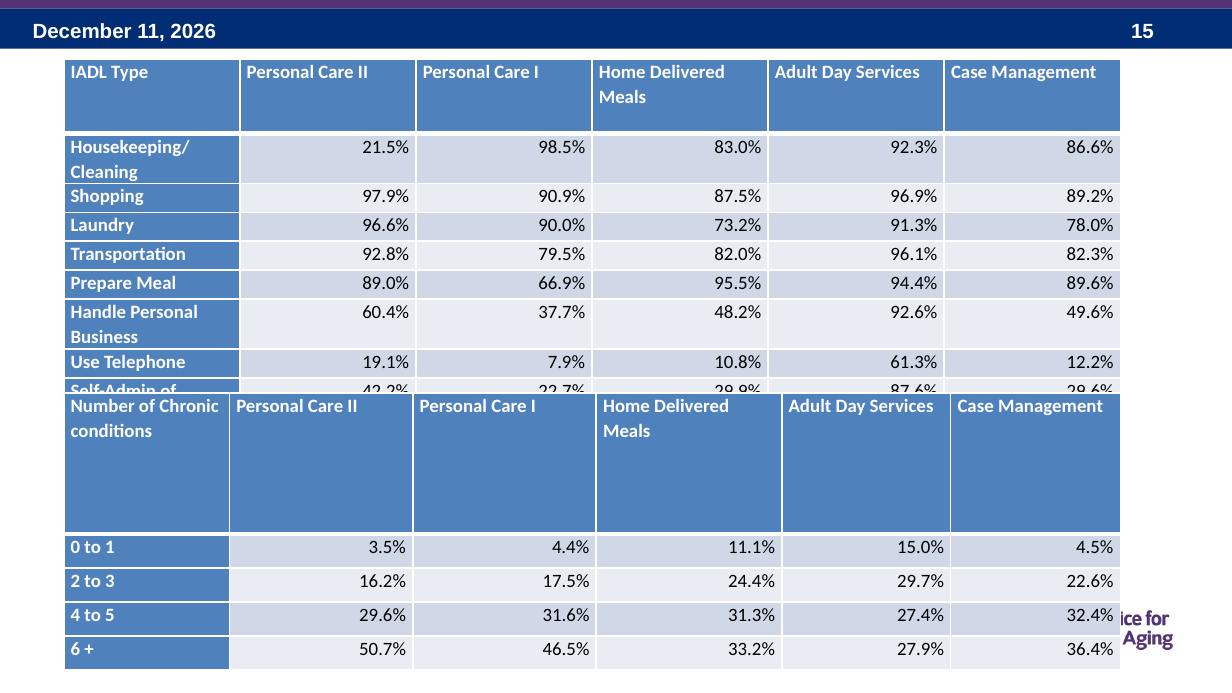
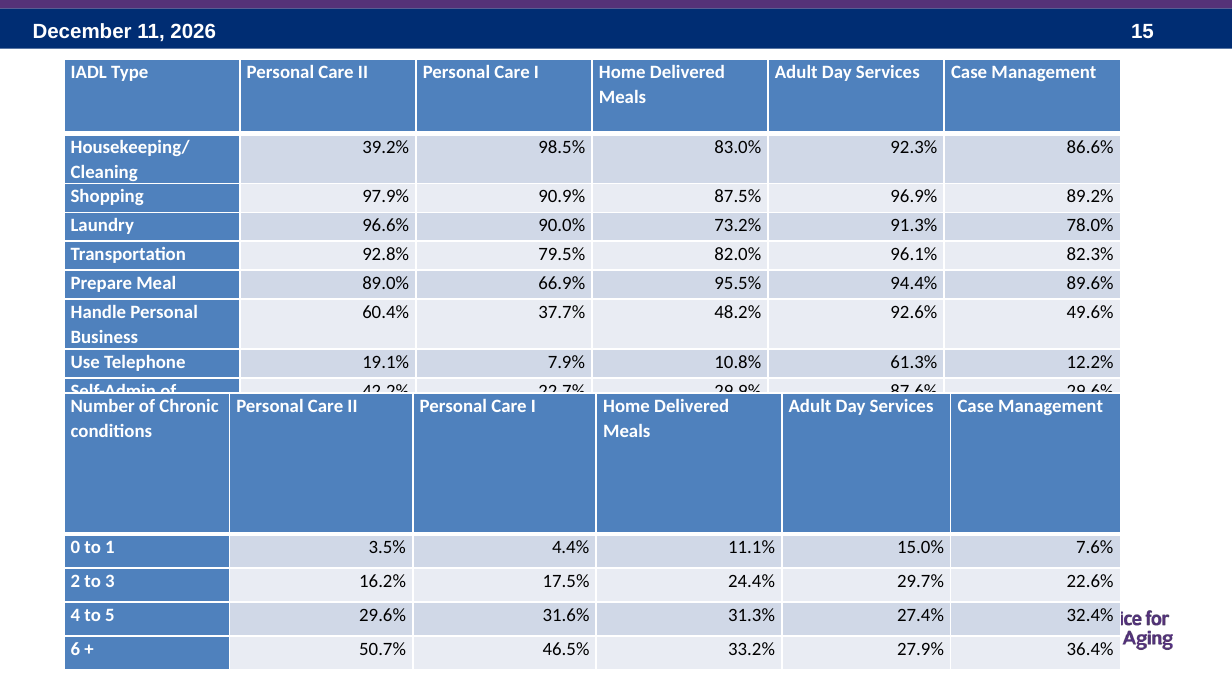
21.5%: 21.5% -> 39.2%
4.5%: 4.5% -> 7.6%
